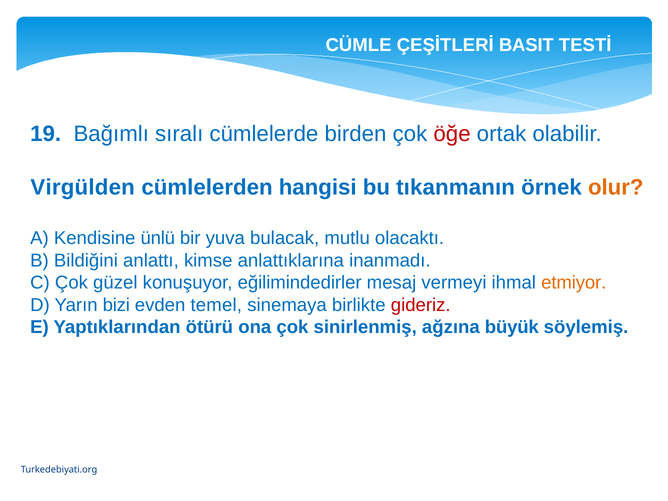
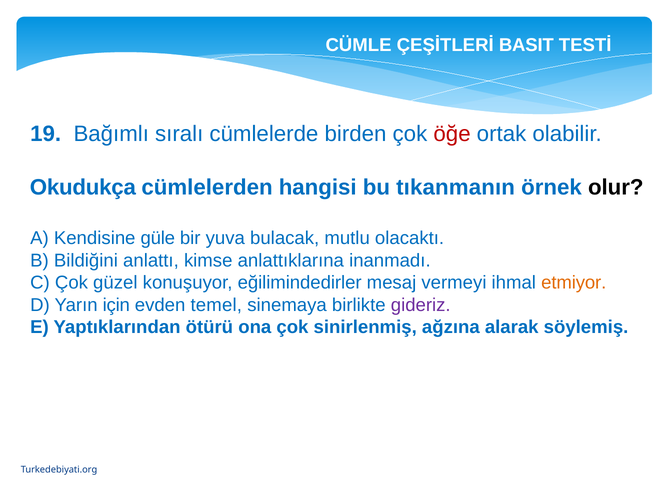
Virgülden: Virgülden -> Okudukça
olur colour: orange -> black
ünlü: ünlü -> güle
bizi: bizi -> için
gideriz colour: red -> purple
büyük: büyük -> alarak
